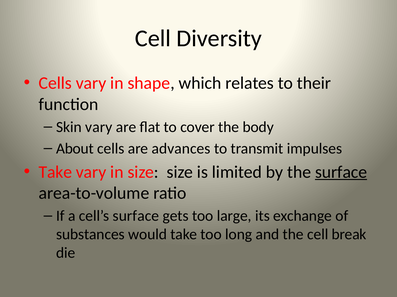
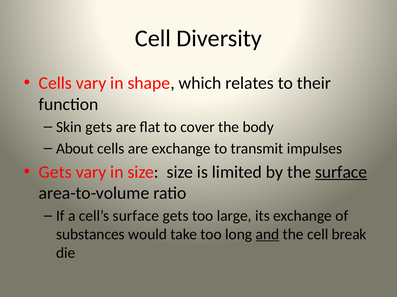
Skin vary: vary -> gets
are advances: advances -> exchange
Take at (55, 172): Take -> Gets
and underline: none -> present
